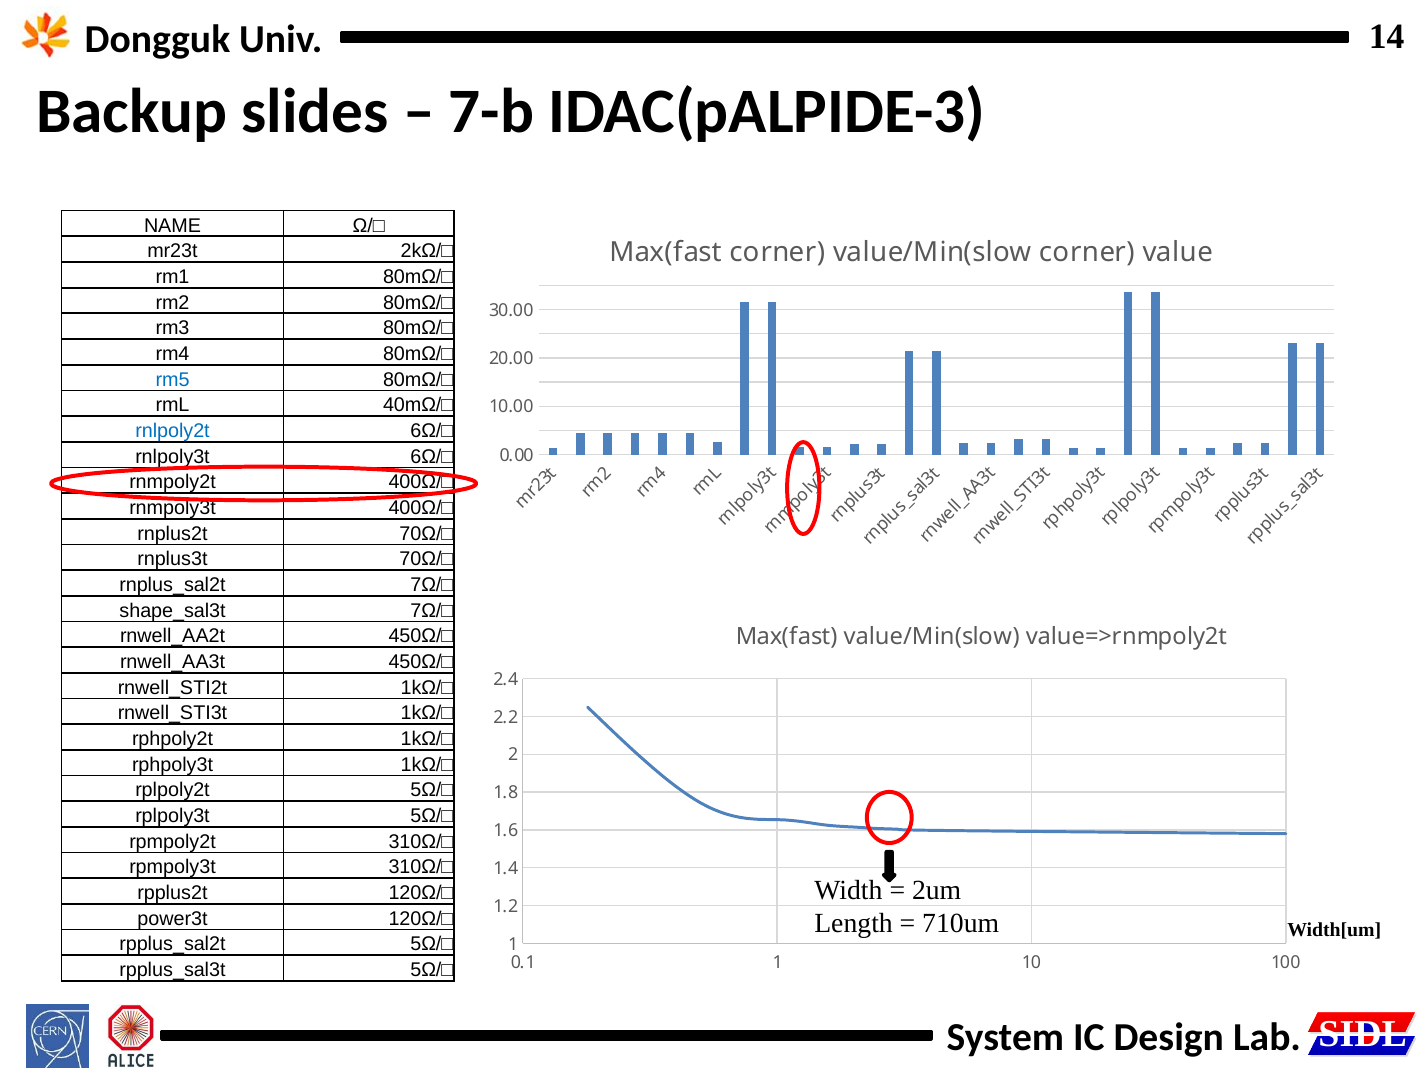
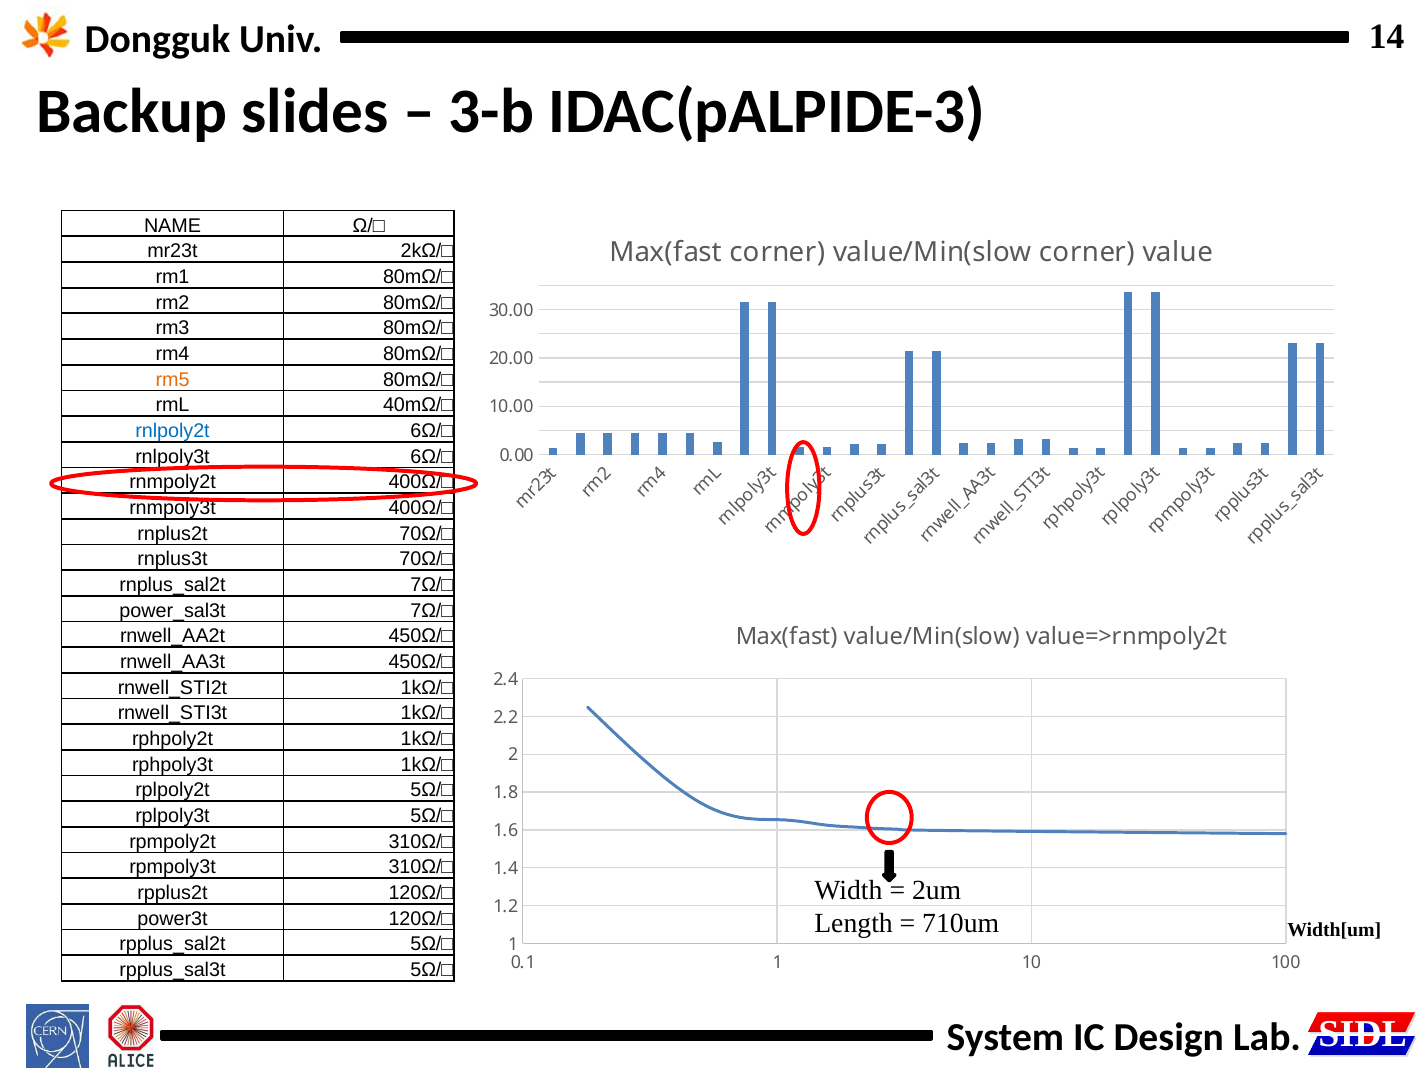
7-b: 7-b -> 3-b
rm5 colour: blue -> orange
shape_sal3t: shape_sal3t -> power_sal3t
